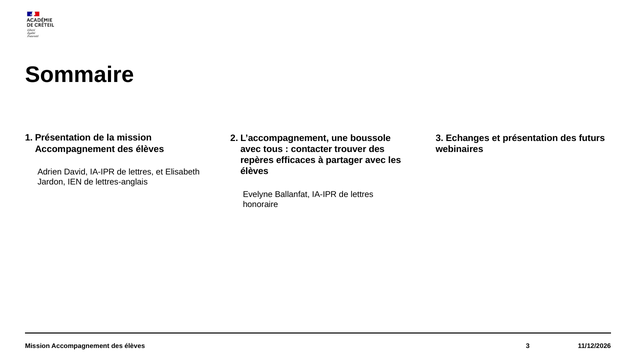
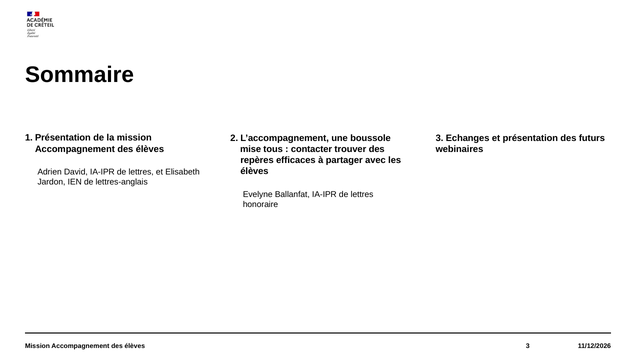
avec at (251, 149): avec -> mise
